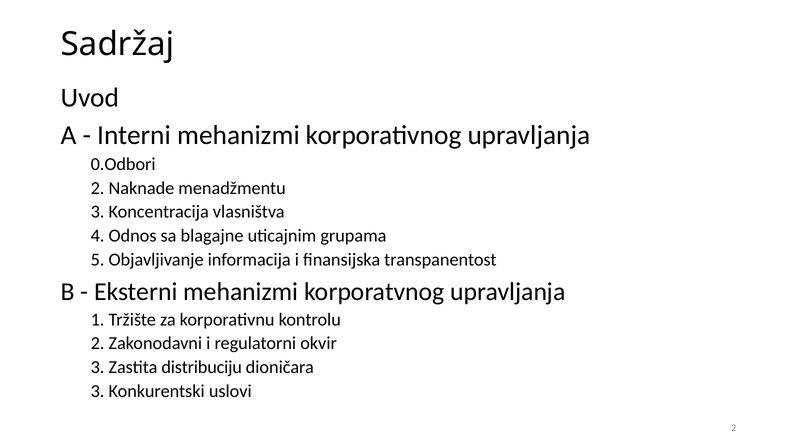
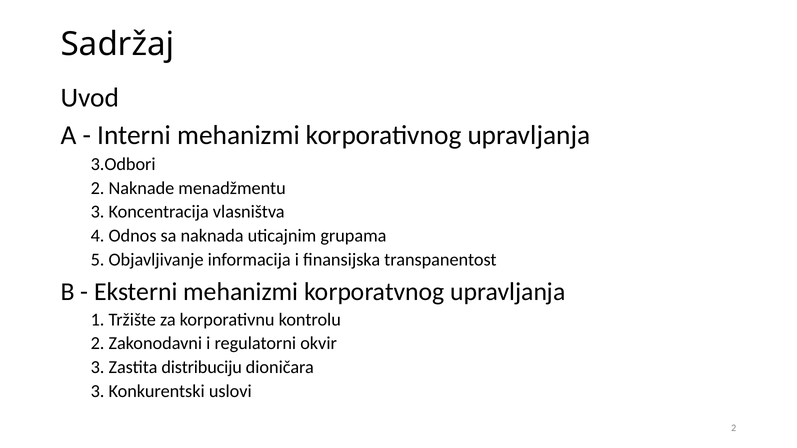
0.Odbori: 0.Odbori -> 3.Odbori
blagajne: blagajne -> naknada
